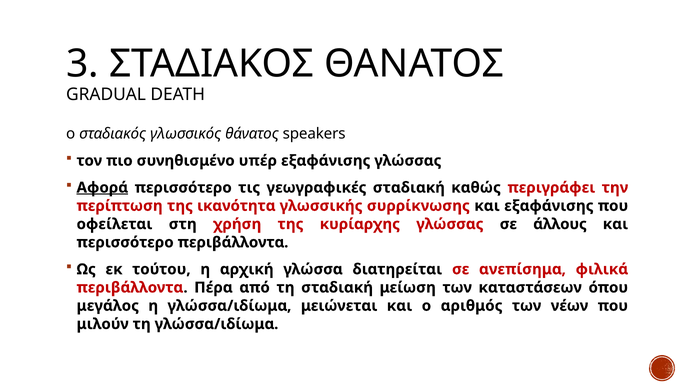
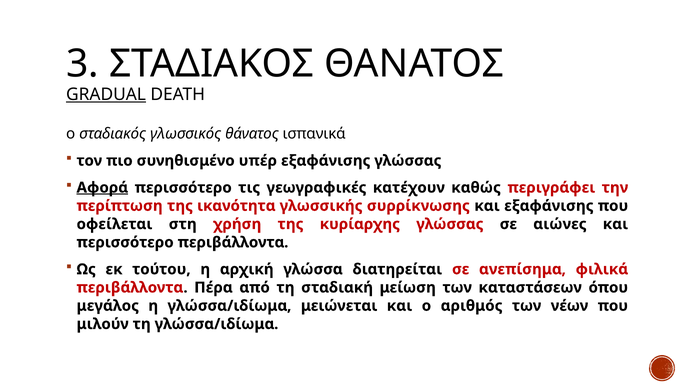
GRADUAL underline: none -> present
speakers: speakers -> ισπανικά
γεωγραφικές σταδιακή: σταδιακή -> κατέχουν
άλλους: άλλους -> αιώνες
